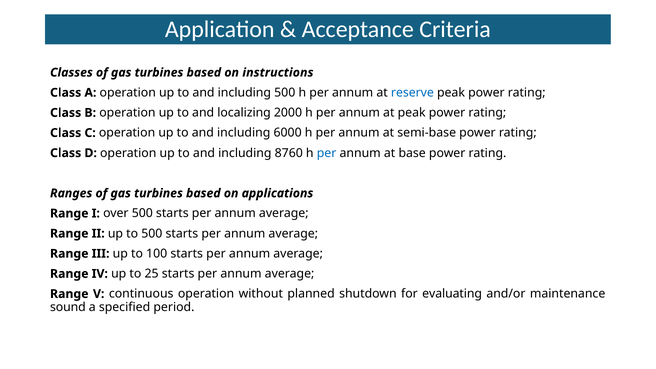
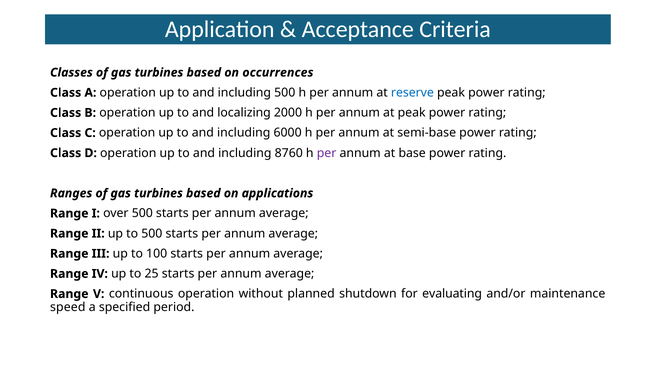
instructions: instructions -> occurrences
per at (327, 153) colour: blue -> purple
sound: sound -> speed
